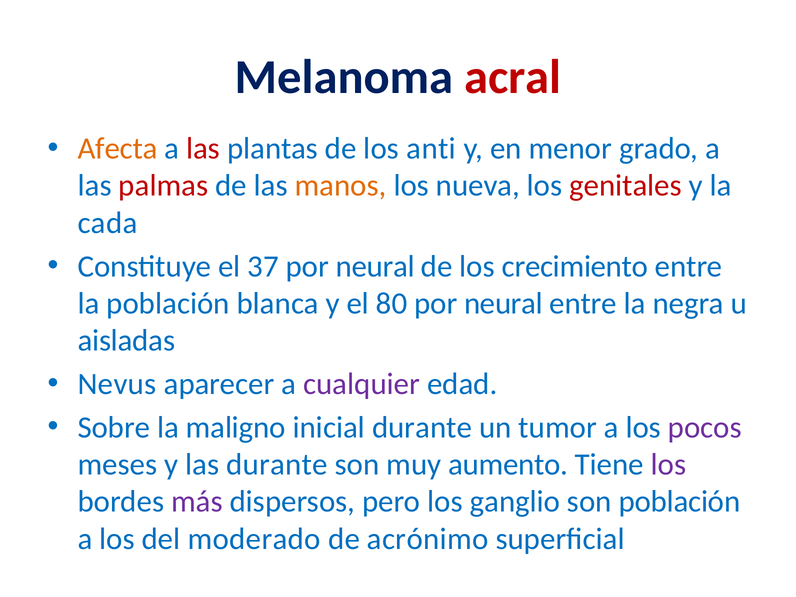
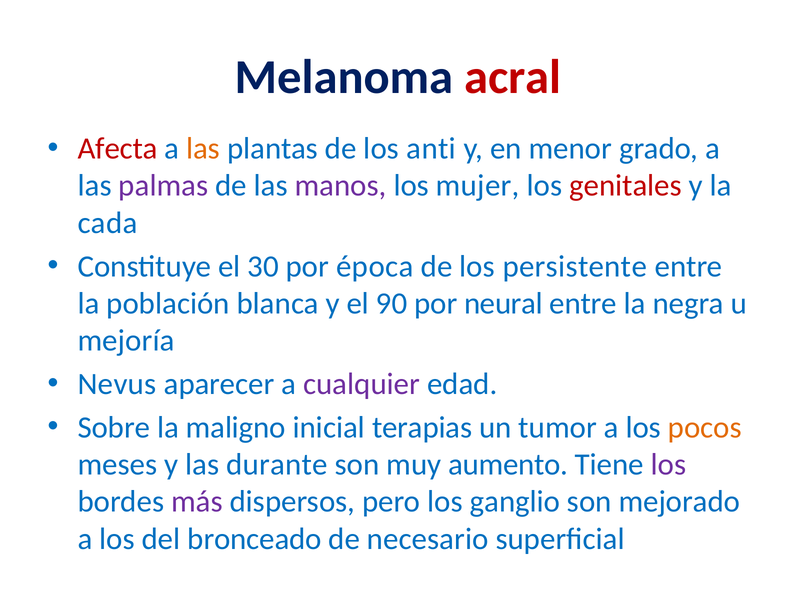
Afecta colour: orange -> red
las at (203, 149) colour: red -> orange
palmas colour: red -> purple
manos colour: orange -> purple
nueva: nueva -> mujer
37: 37 -> 30
neural at (375, 266): neural -> época
crecimiento: crecimiento -> persistente
80: 80 -> 90
aisladas: aisladas -> mejoría
inicial durante: durante -> terapias
pocos colour: purple -> orange
son población: población -> mejorado
moderado: moderado -> bronceado
acrónimo: acrónimo -> necesario
